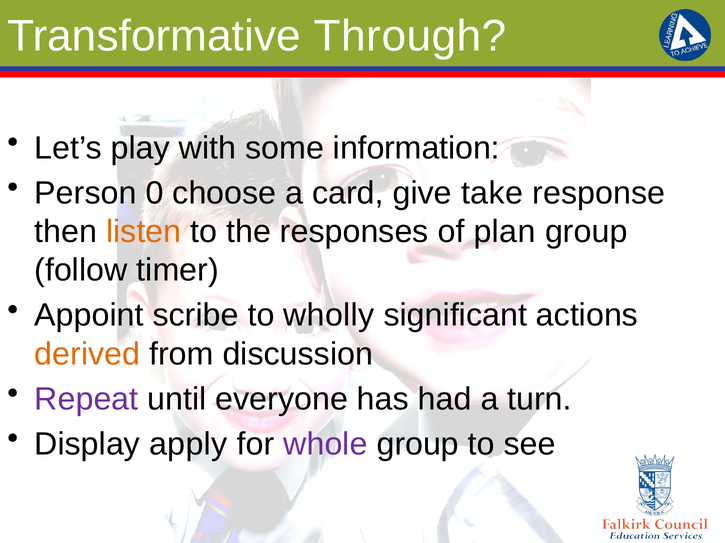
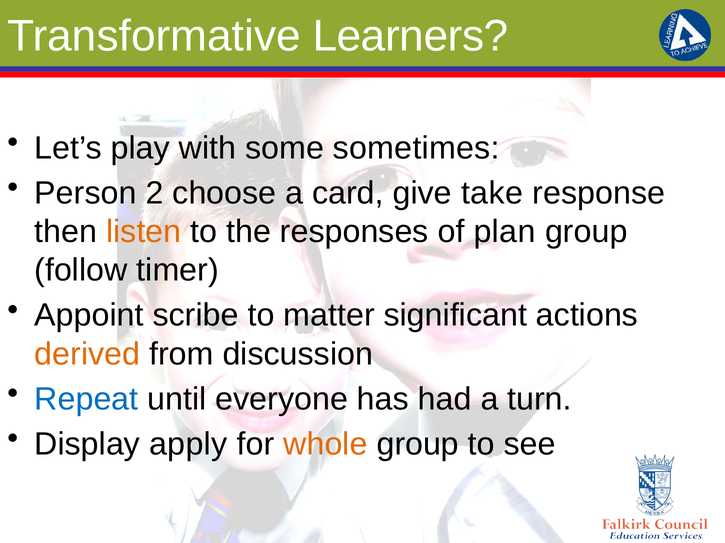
Through: Through -> Learners
information: information -> sometimes
0: 0 -> 2
wholly: wholly -> matter
Repeat colour: purple -> blue
whole colour: purple -> orange
